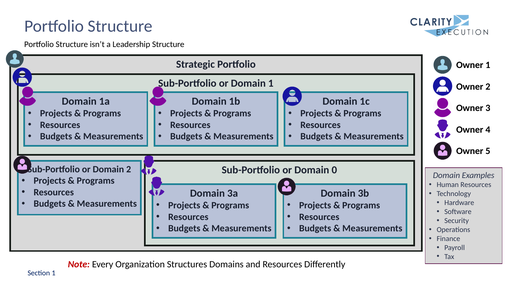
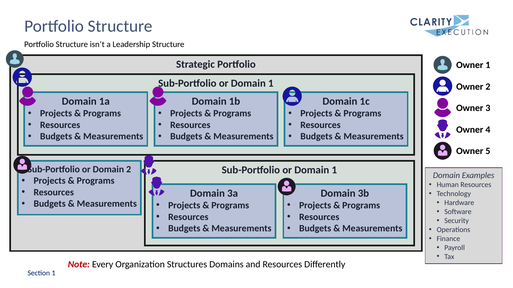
0 at (334, 170): 0 -> 1
